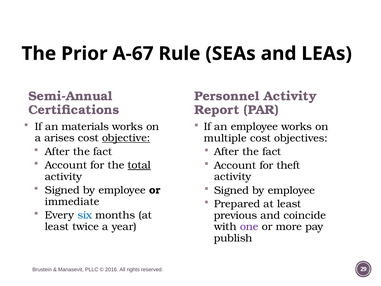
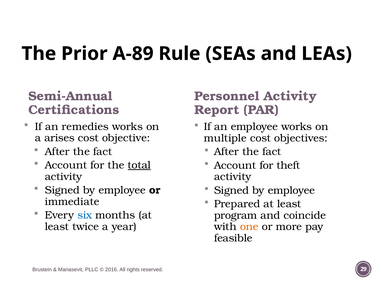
A-67: A-67 -> A-89
materials: materials -> remedies
objective underline: present -> none
previous: previous -> program
one colour: purple -> orange
publish: publish -> feasible
